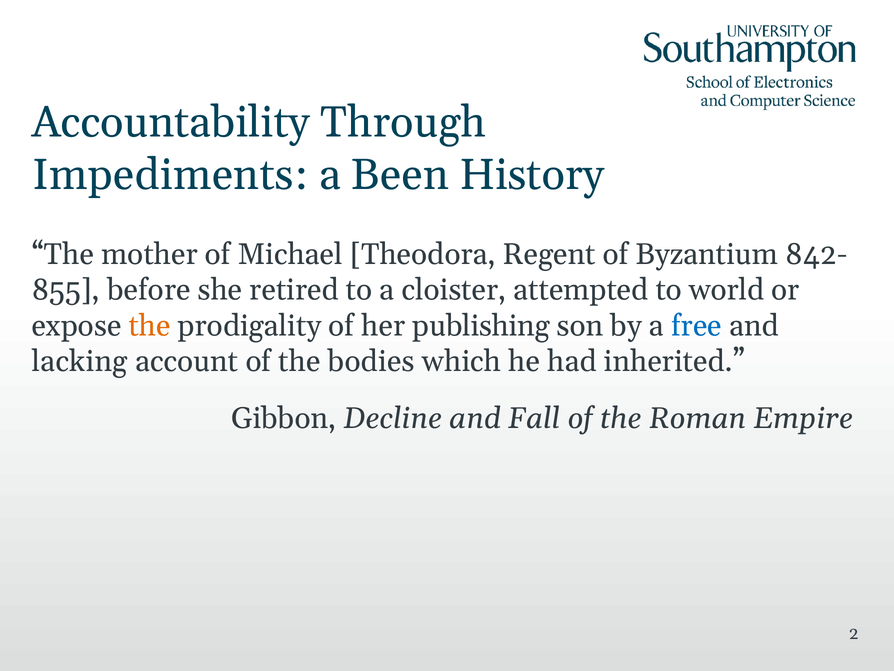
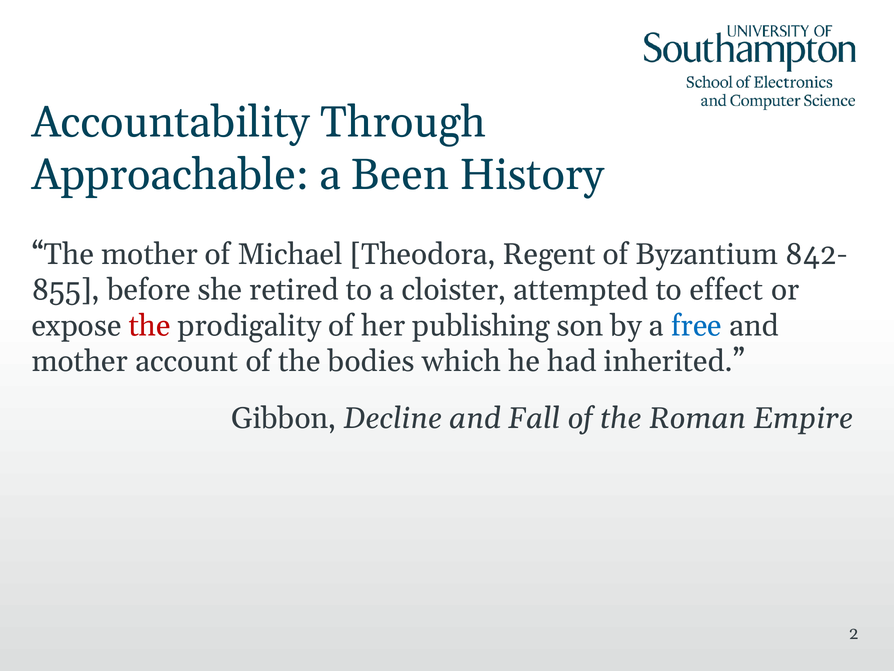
Impediments: Impediments -> Approachable
world: world -> effect
the at (150, 326) colour: orange -> red
lacking at (80, 361): lacking -> mother
